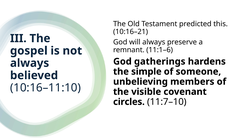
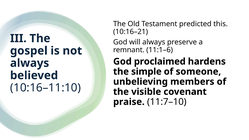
gatherings: gatherings -> proclaimed
circles: circles -> praise
